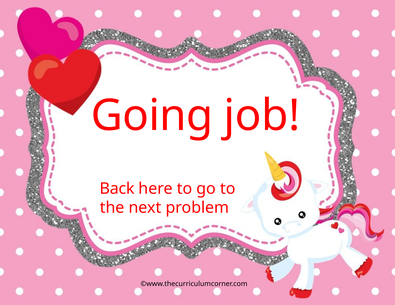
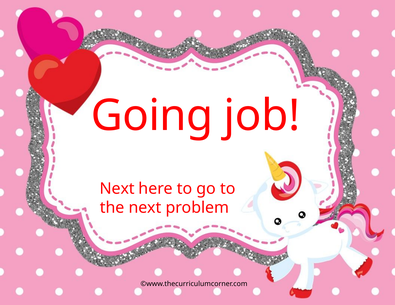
Back at (117, 189): Back -> Next
